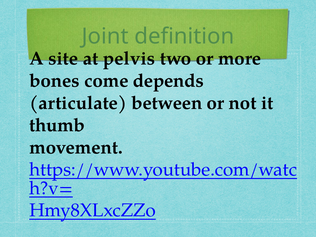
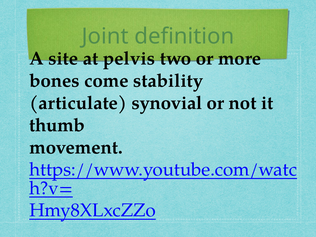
depends: depends -> stability
between: between -> synovial
